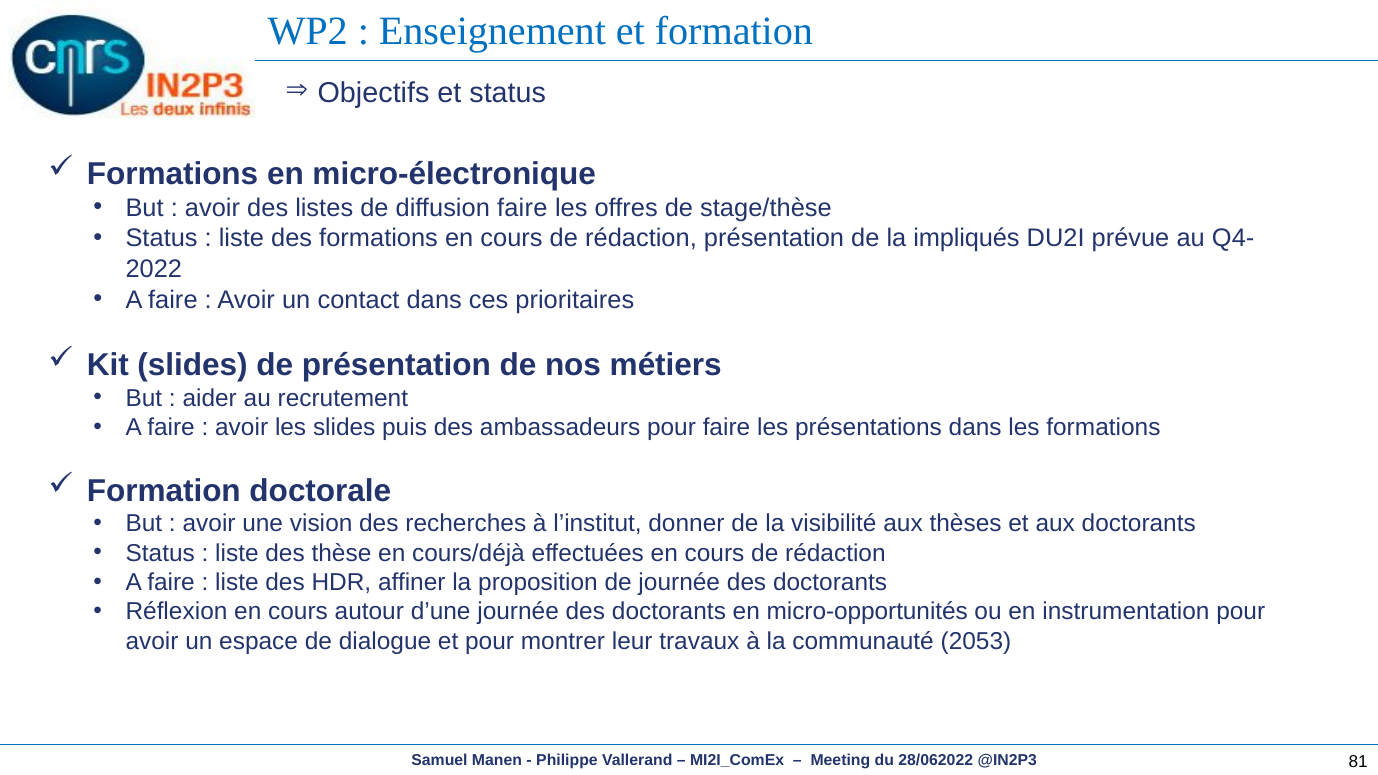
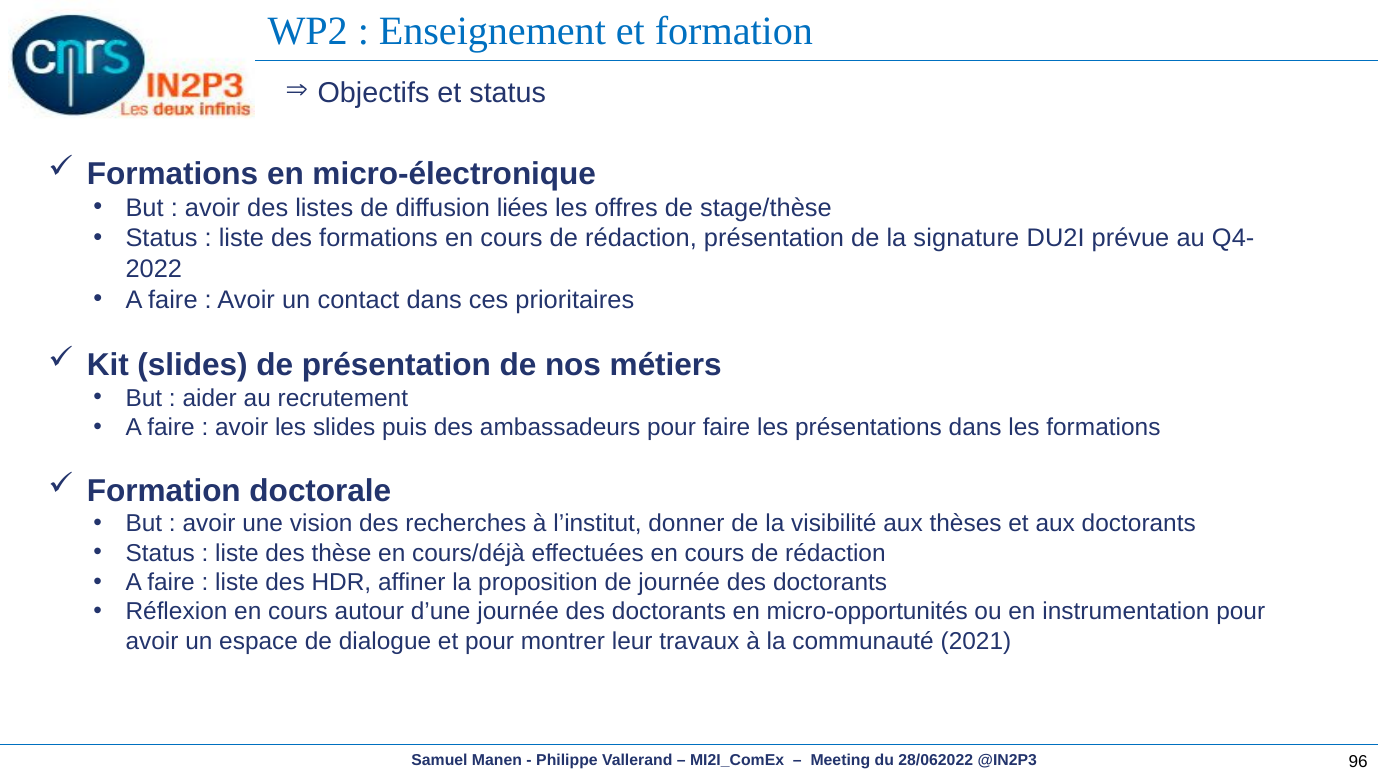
diffusion faire: faire -> liées
impliqués: impliqués -> signature
2053: 2053 -> 2021
81: 81 -> 96
